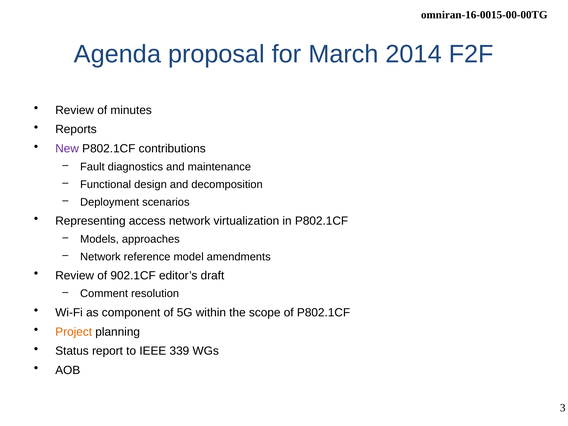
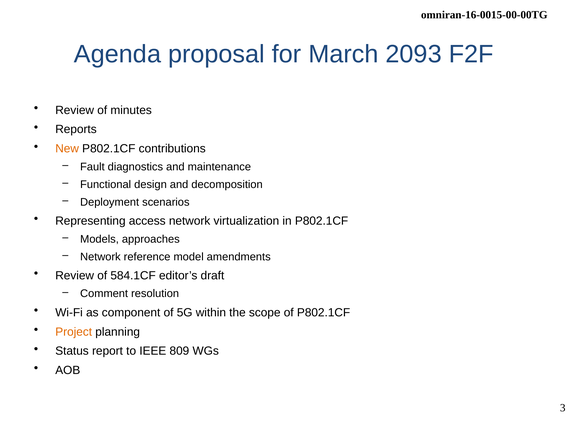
2014: 2014 -> 2093
New colour: purple -> orange
902.1CF: 902.1CF -> 584.1CF
339: 339 -> 809
